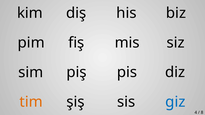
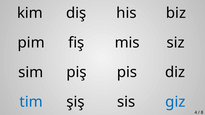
tim colour: orange -> blue
